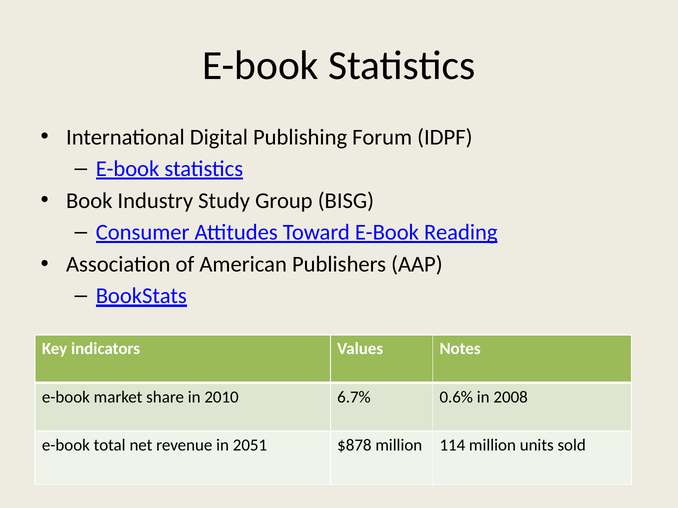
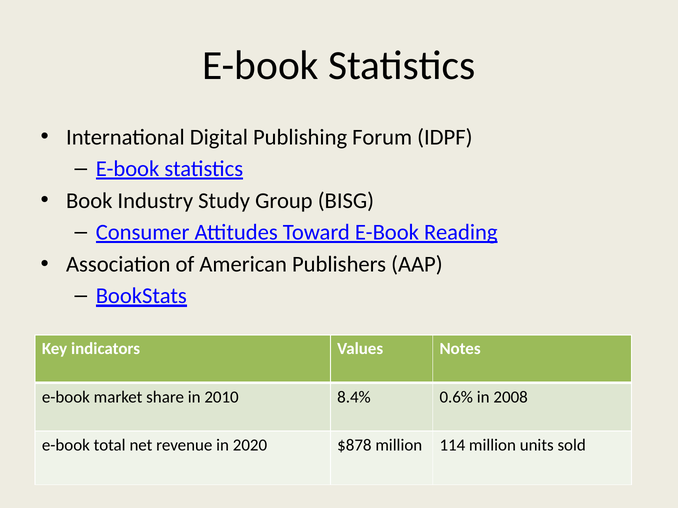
6.7%: 6.7% -> 8.4%
2051: 2051 -> 2020
